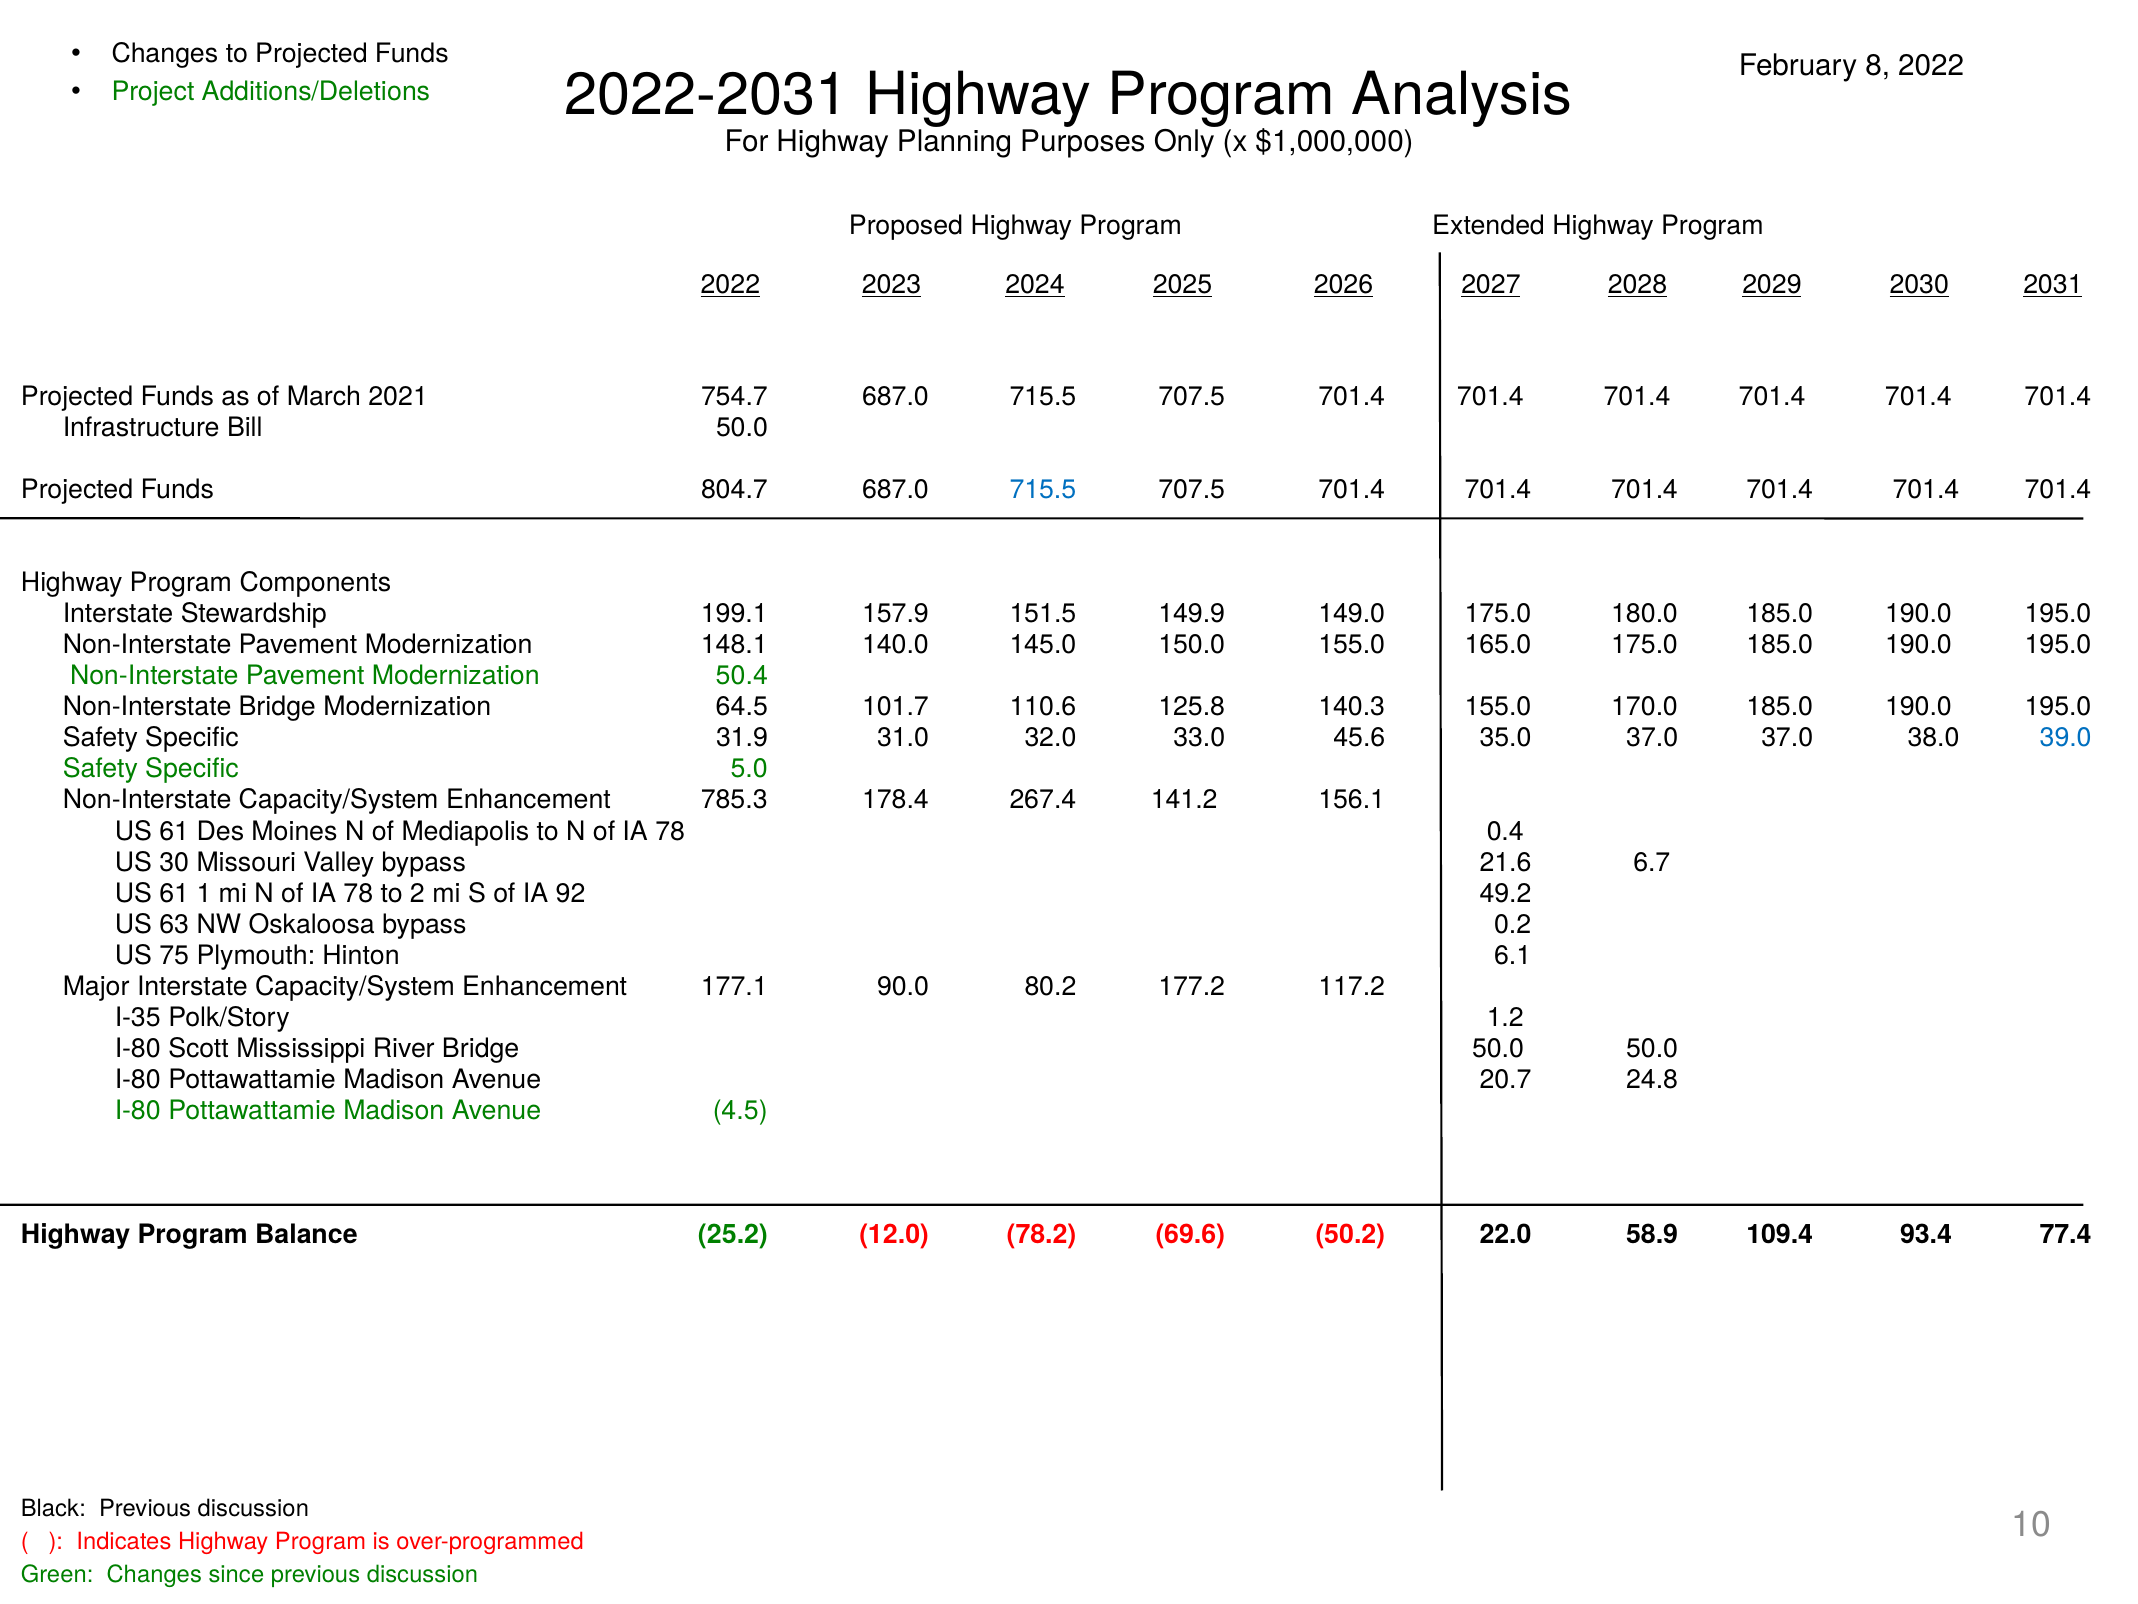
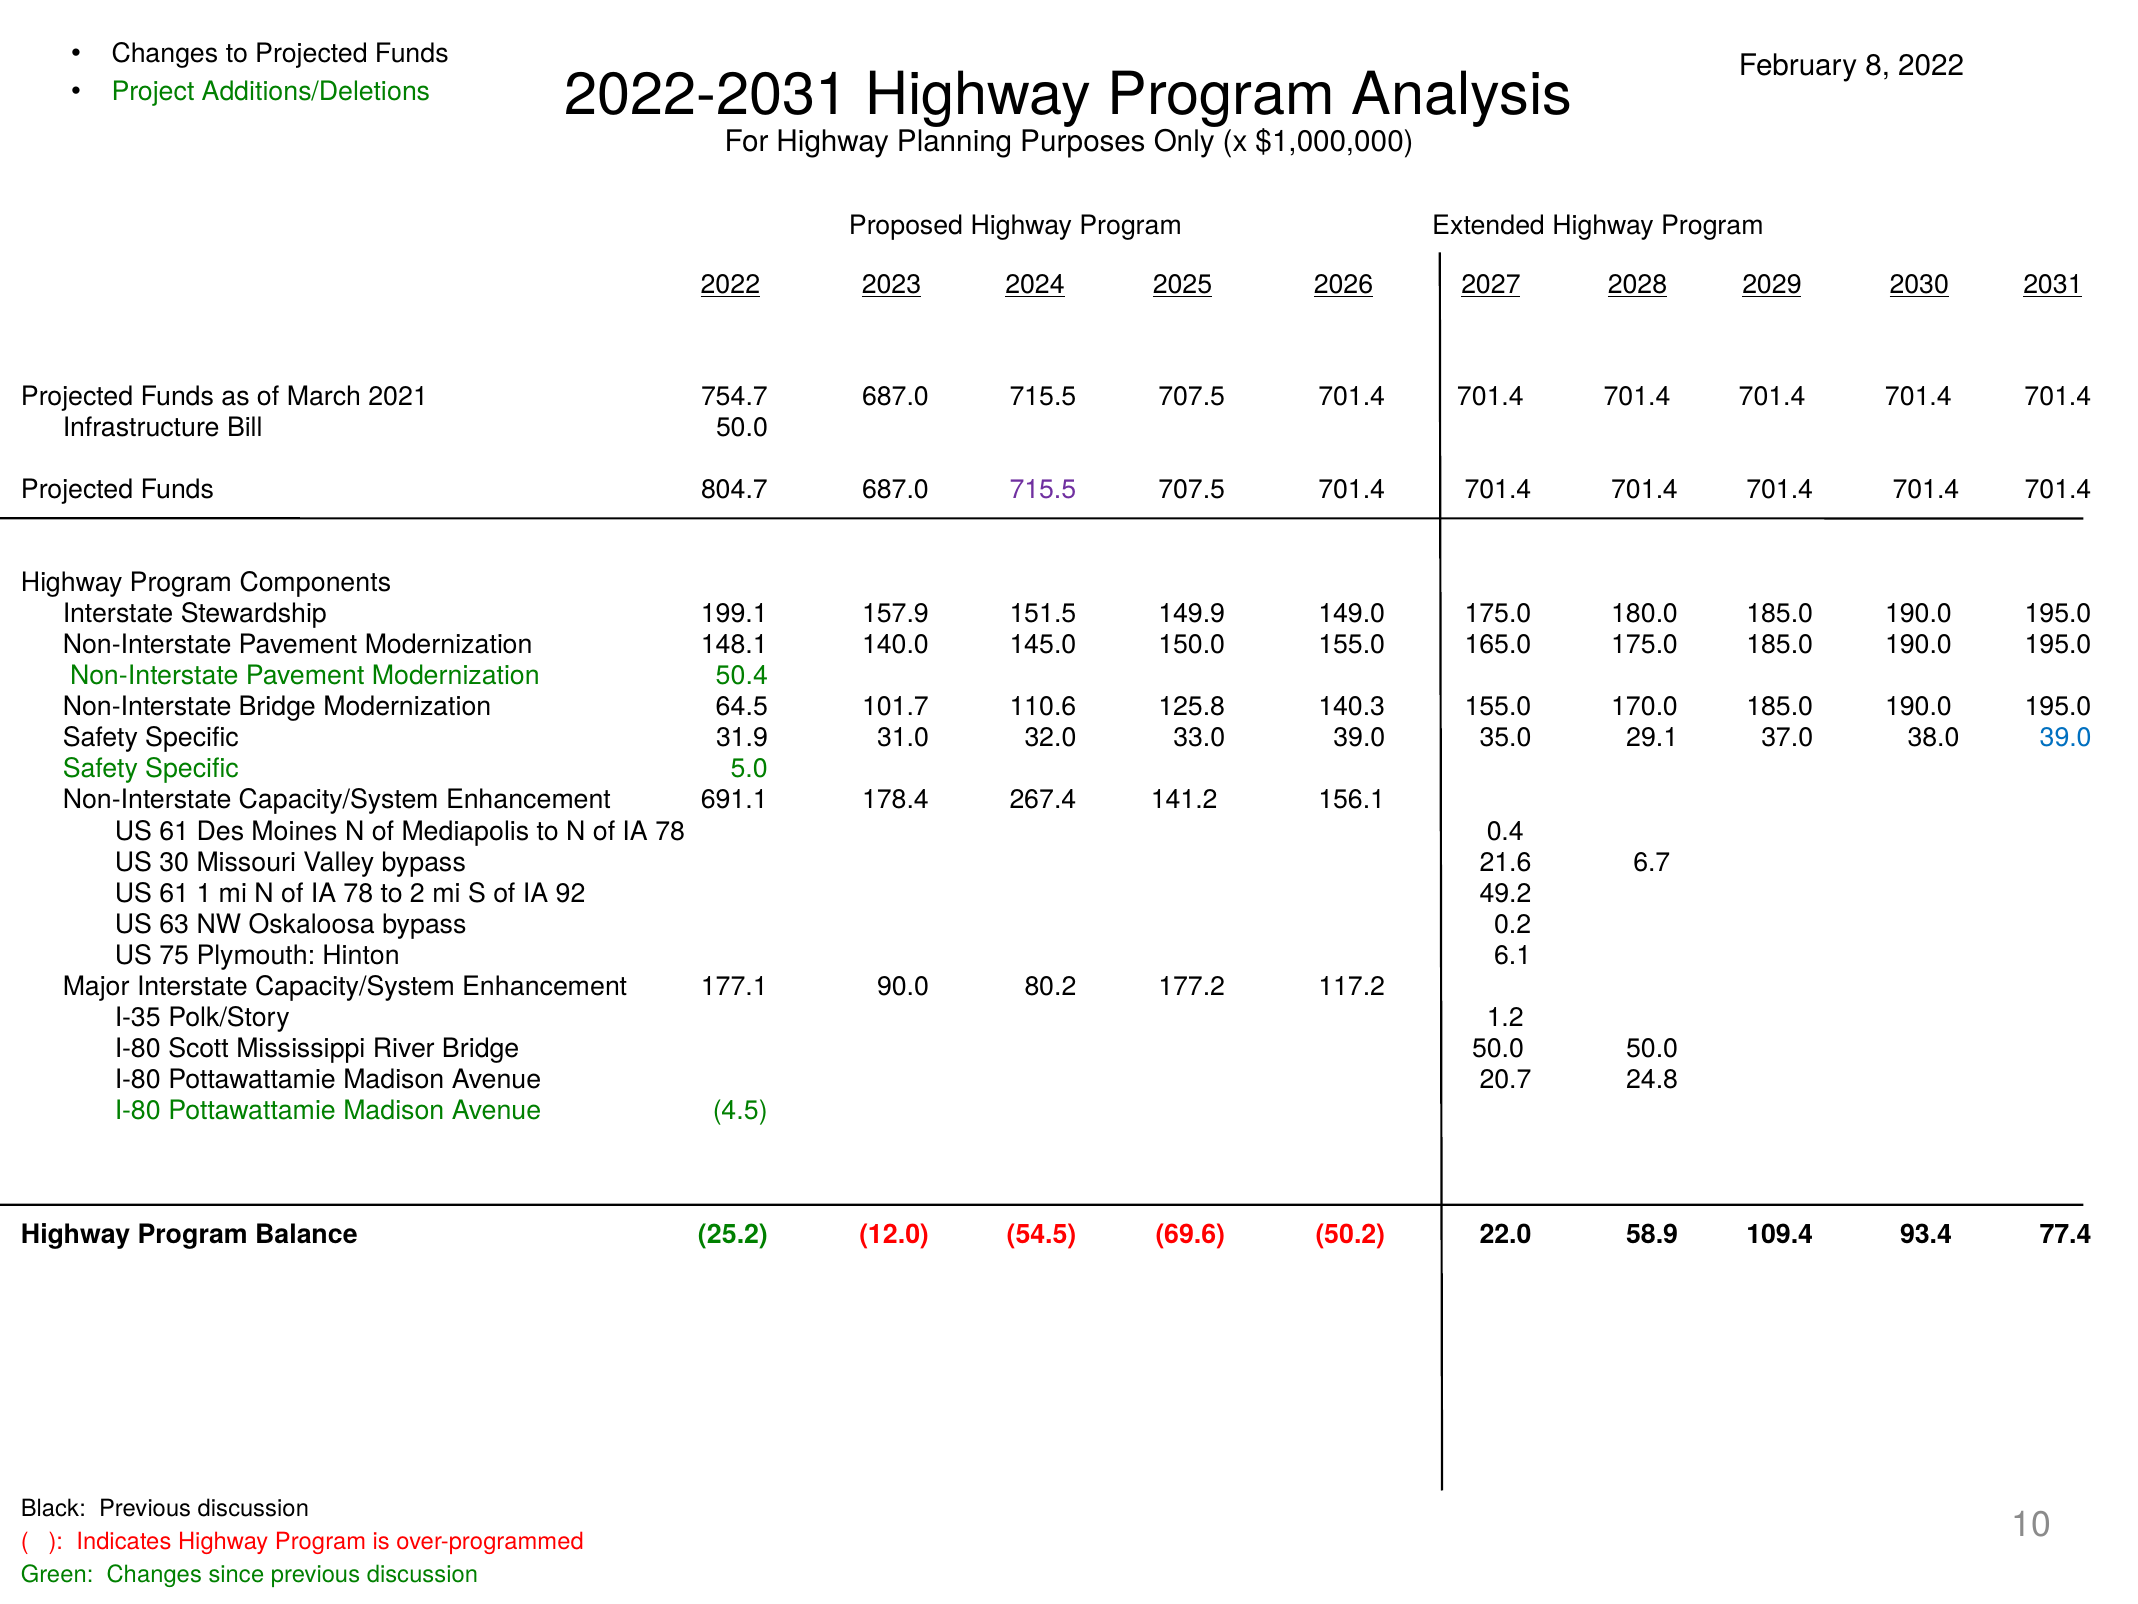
715.5 at (1043, 489) colour: blue -> purple
33.0 45.6: 45.6 -> 39.0
35.0 37.0: 37.0 -> 29.1
785.3: 785.3 -> 691.1
78.2: 78.2 -> 54.5
